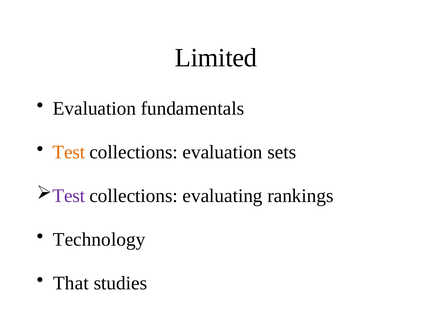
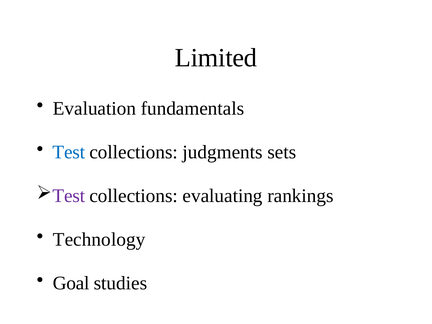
Test at (69, 152) colour: orange -> blue
collections evaluation: evaluation -> judgments
That: That -> Goal
